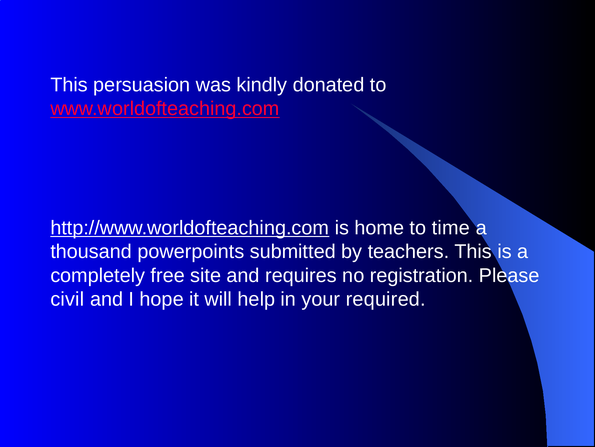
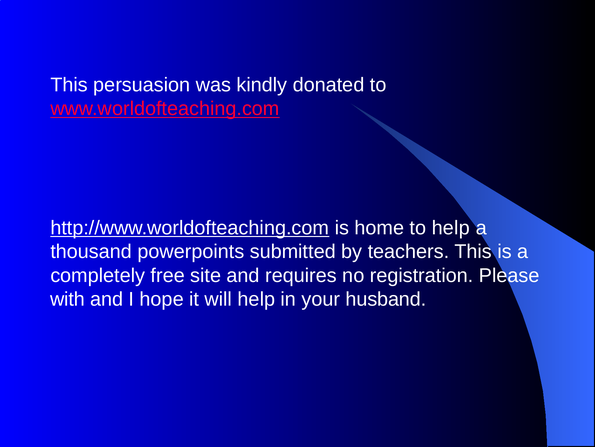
to time: time -> help
civil: civil -> with
required: required -> husband
